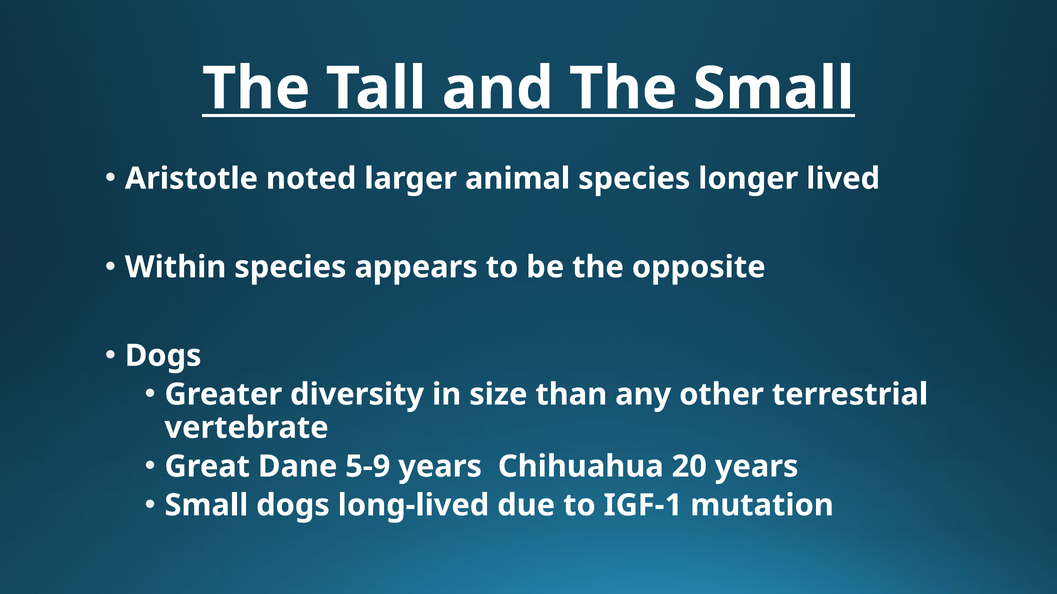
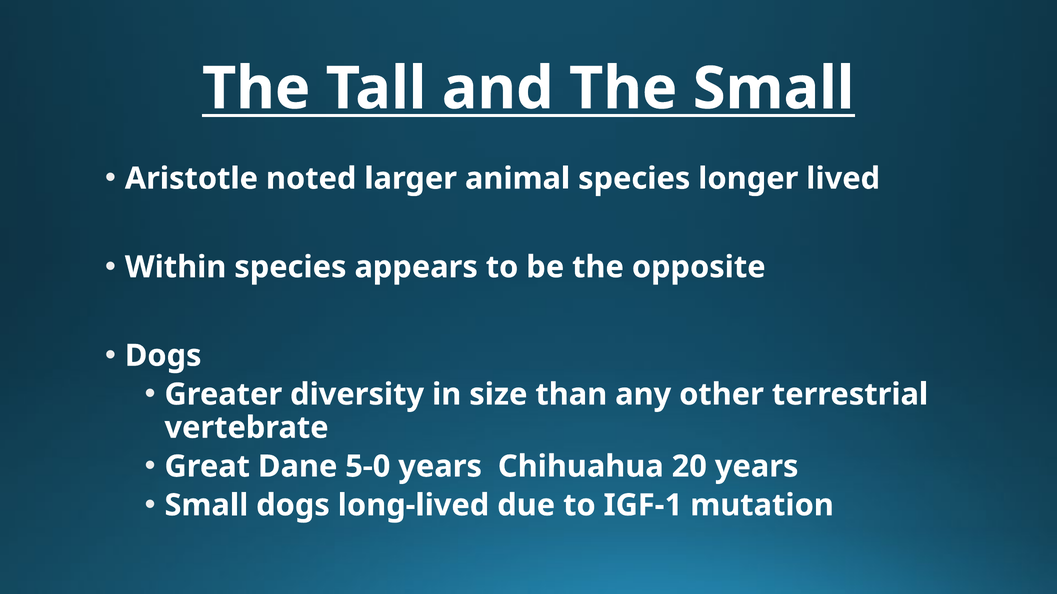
5-9: 5-9 -> 5-0
